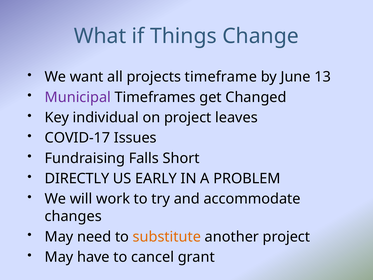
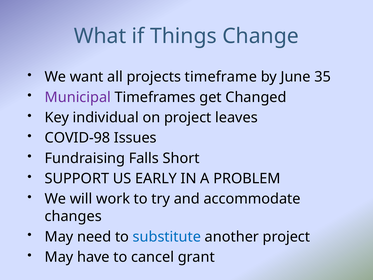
13: 13 -> 35
COVID-17: COVID-17 -> COVID-98
DIRECTLY: DIRECTLY -> SUPPORT
substitute colour: orange -> blue
